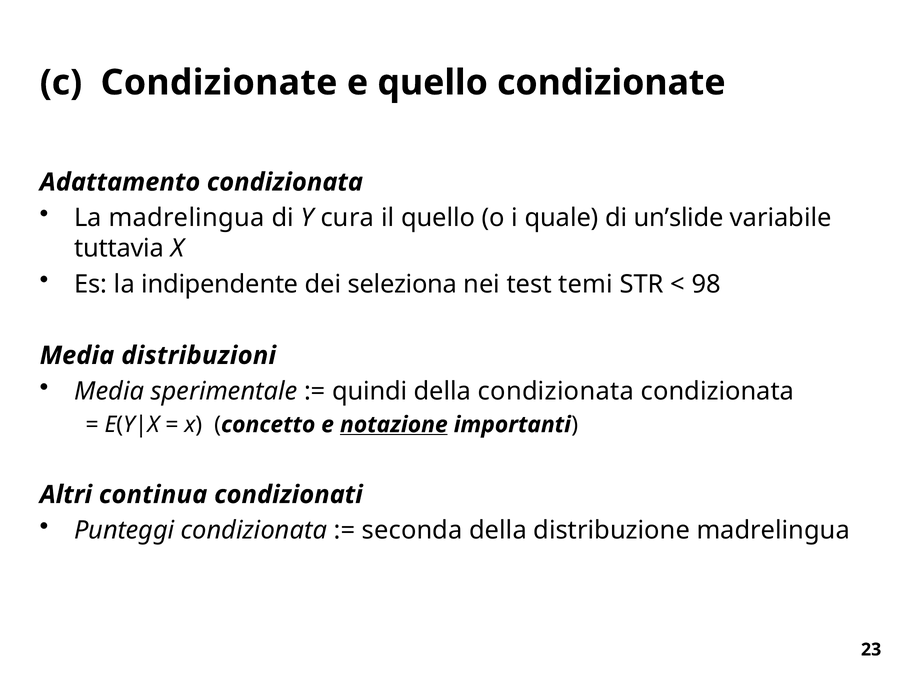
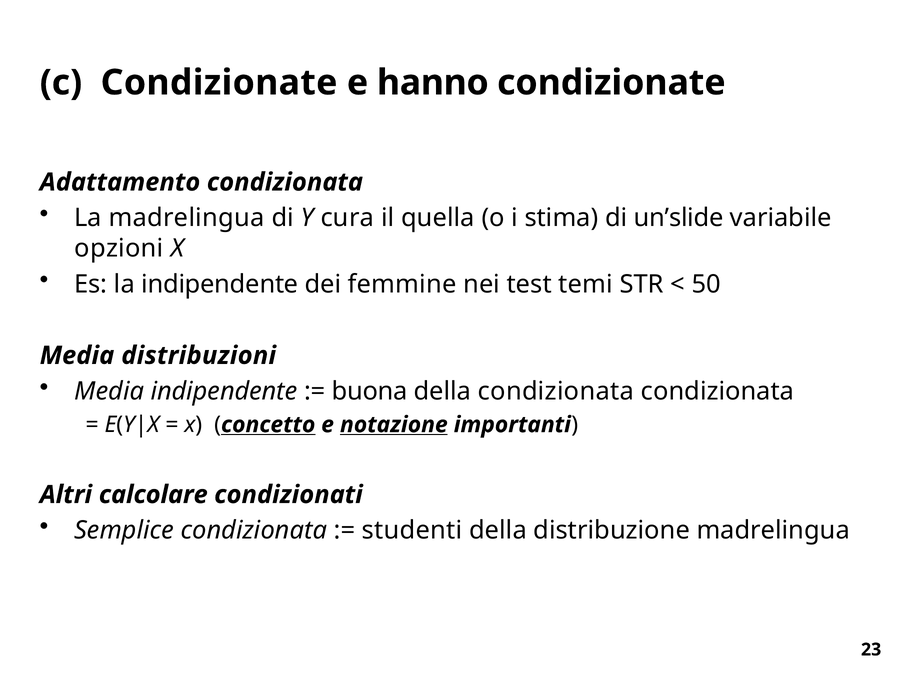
e quello: quello -> hanno
il quello: quello -> quella
quale: quale -> stima
tuttavia: tuttavia -> opzioni
seleziona: seleziona -> femmine
98: 98 -> 50
Media sperimentale: sperimentale -> indipendente
quindi: quindi -> buona
concetto underline: none -> present
continua: continua -> calcolare
Punteggi: Punteggi -> Semplice
seconda: seconda -> studenti
